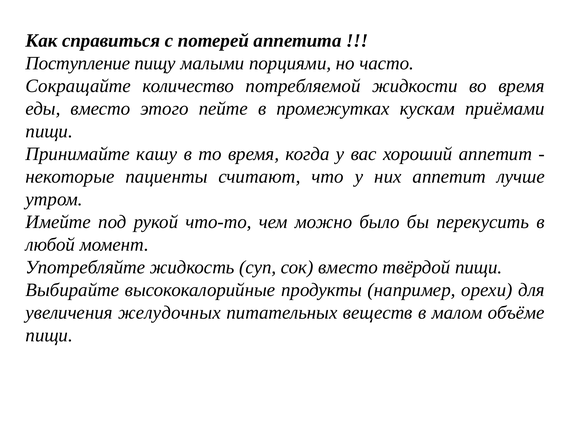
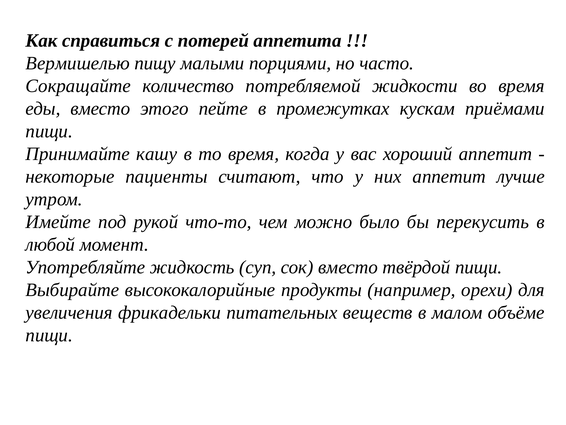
Поступление: Поступление -> Вермишелью
желудочных: желудочных -> фрикадельки
